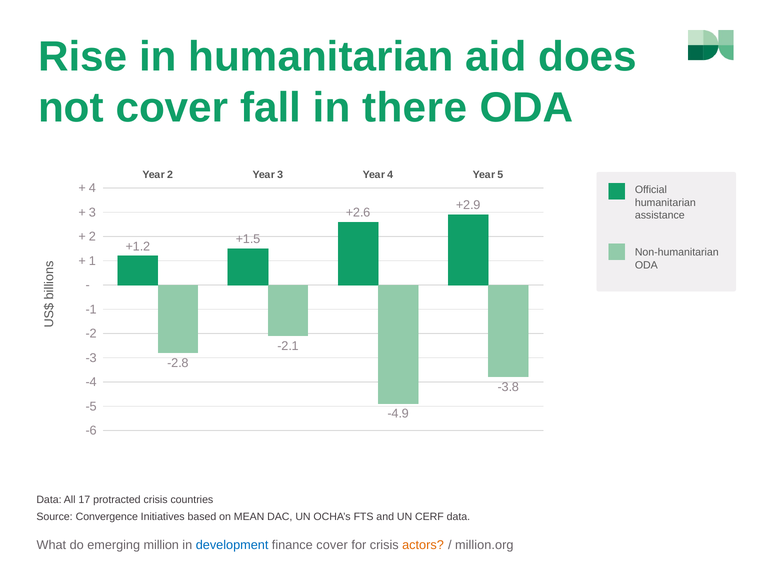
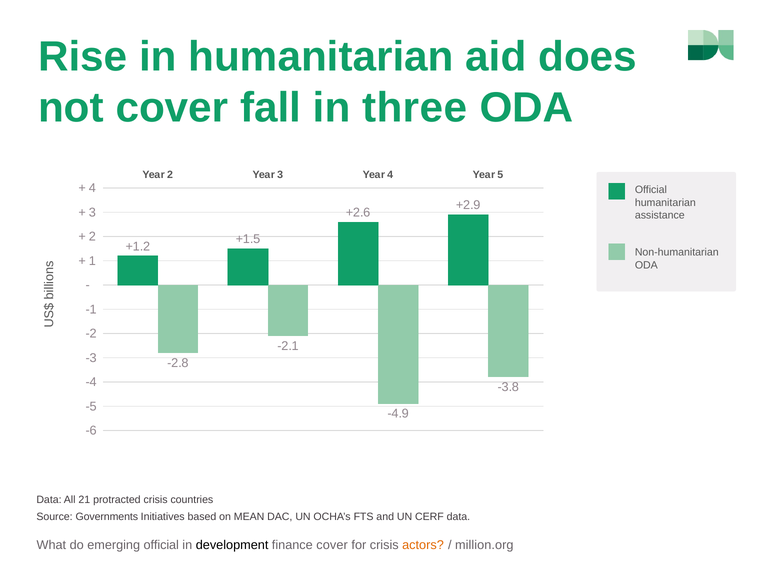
there: there -> three
17: 17 -> 21
Convergence: Convergence -> Governments
emerging million: million -> official
development colour: blue -> black
